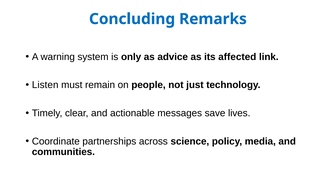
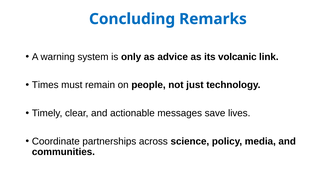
affected: affected -> volcanic
Listen: Listen -> Times
